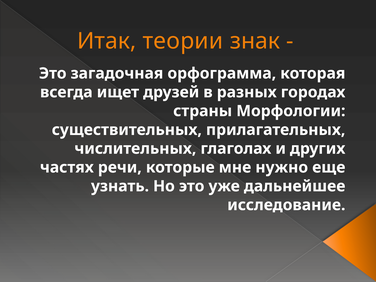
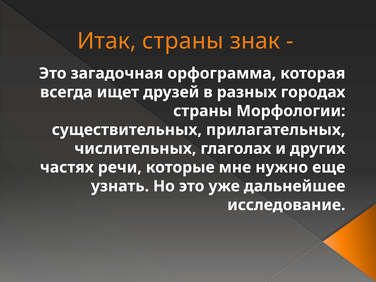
Итак теории: теории -> страны
